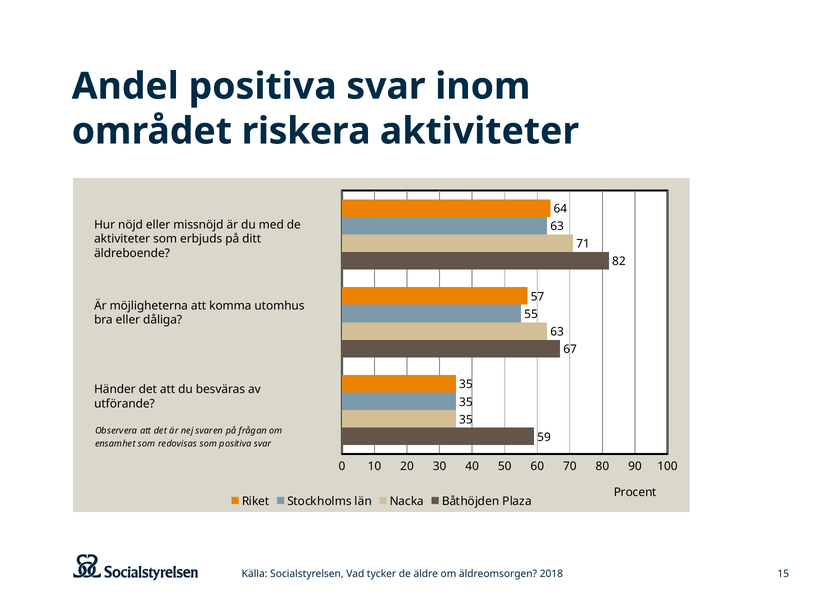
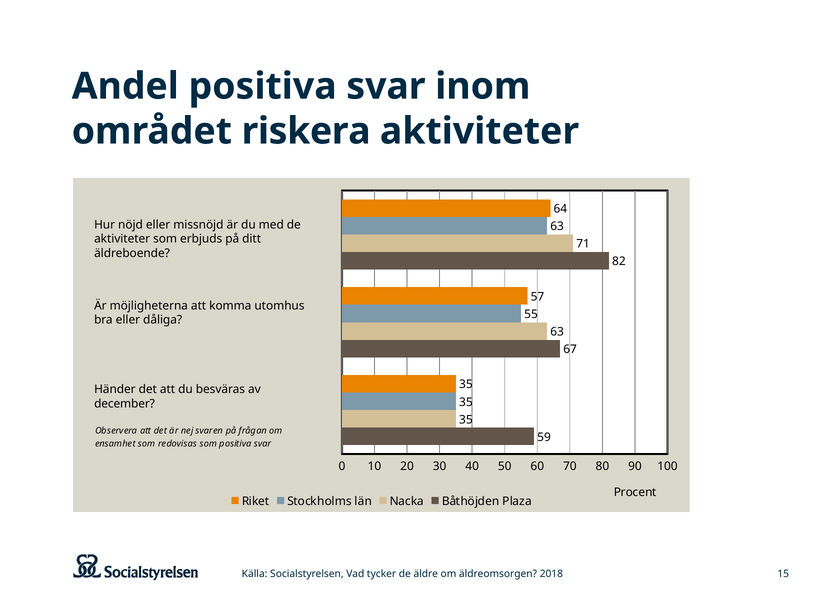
utförande: utförande -> december
